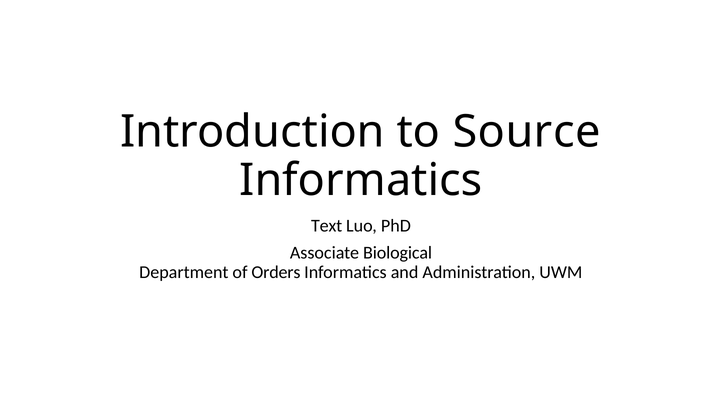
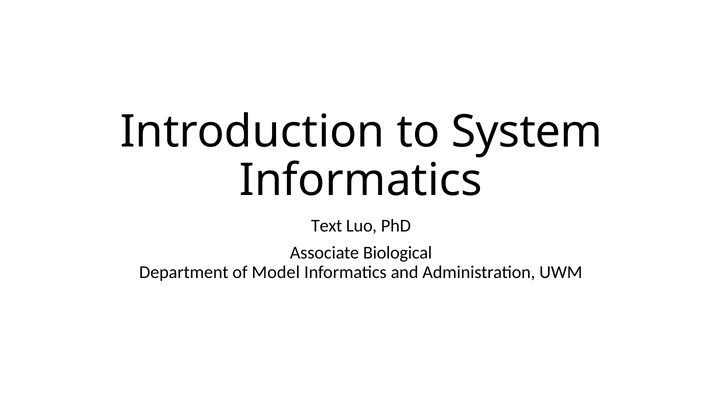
Source: Source -> System
Orders: Orders -> Model
